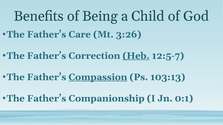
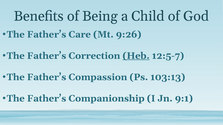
3:26: 3:26 -> 9:26
Compassion underline: present -> none
0:1: 0:1 -> 9:1
